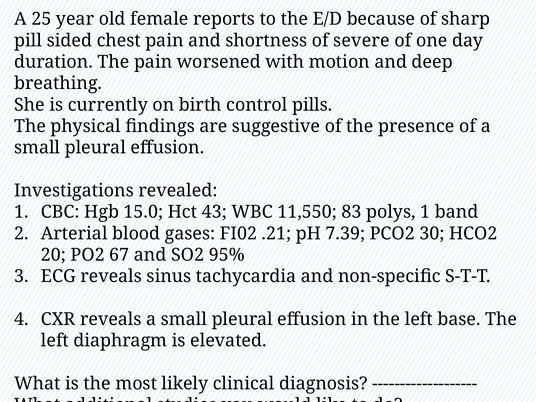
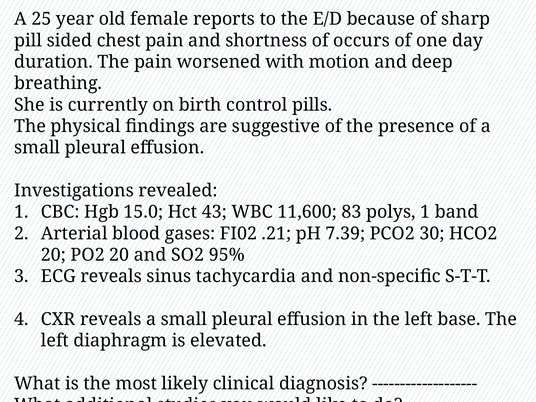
severe: severe -> occurs
11,550: 11,550 -> 11,600
PO2 67: 67 -> 20
